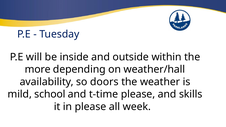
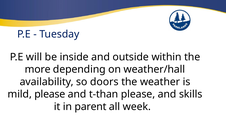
mild school: school -> please
t-time: t-time -> t-than
in please: please -> parent
